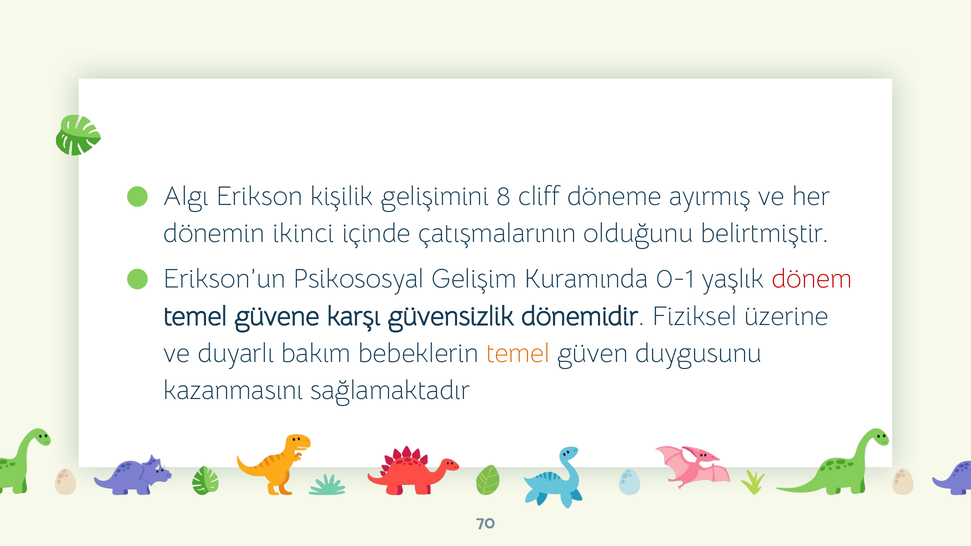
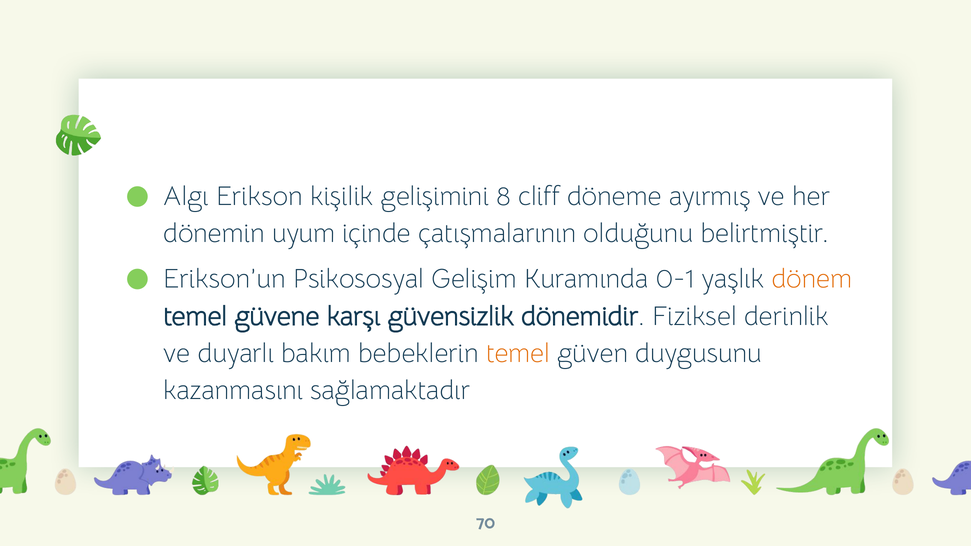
ikinci: ikinci -> uyum
dönem colour: red -> orange
üzerine: üzerine -> derinlik
